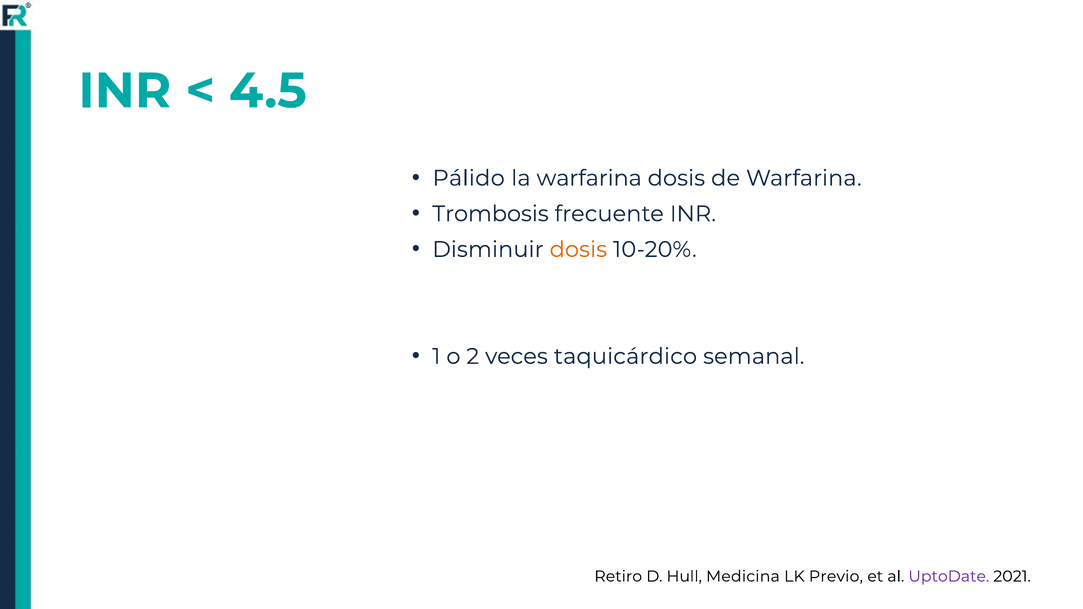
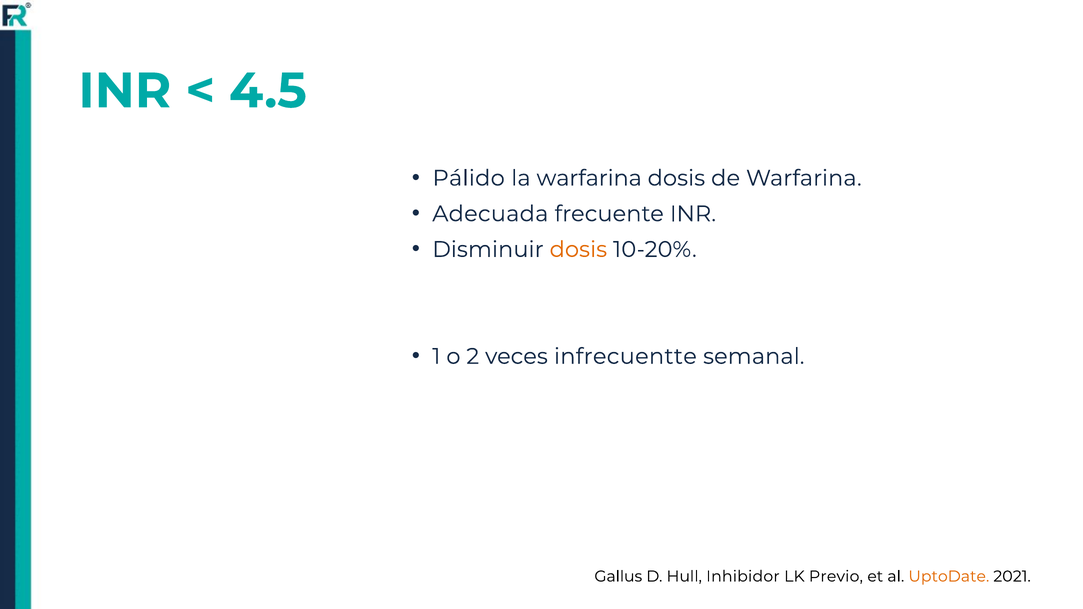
Trombosis: Trombosis -> Adecuada
taquicárdico: taquicárdico -> infrecuentte
Retiro: Retiro -> Gallus
Medicina: Medicina -> Inhibidor
UptoDate colour: purple -> orange
